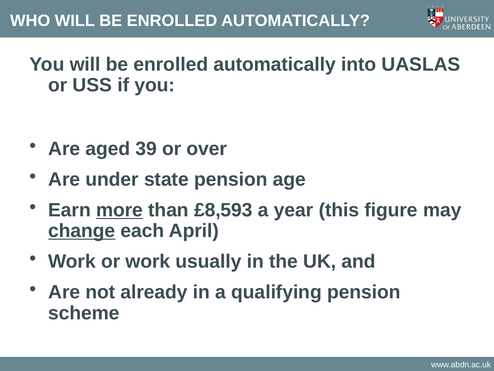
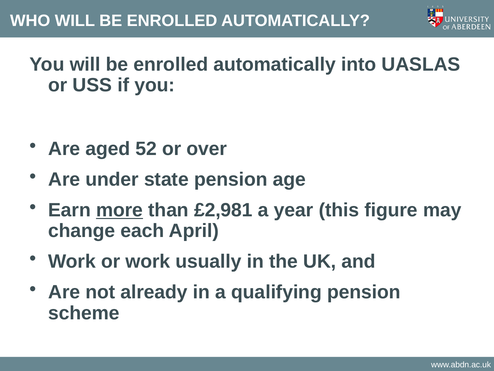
39: 39 -> 52
£8,593: £8,593 -> £2,981
change underline: present -> none
